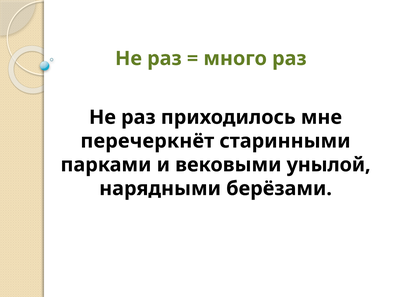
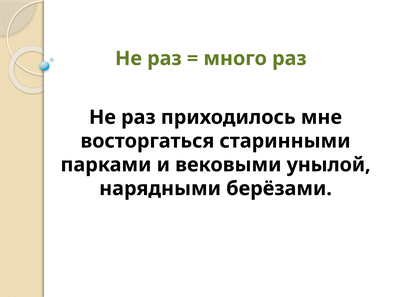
перечеркнёт: перечеркнёт -> восторгаться
